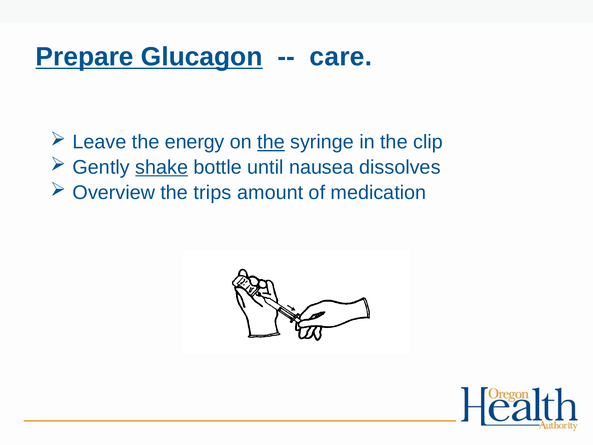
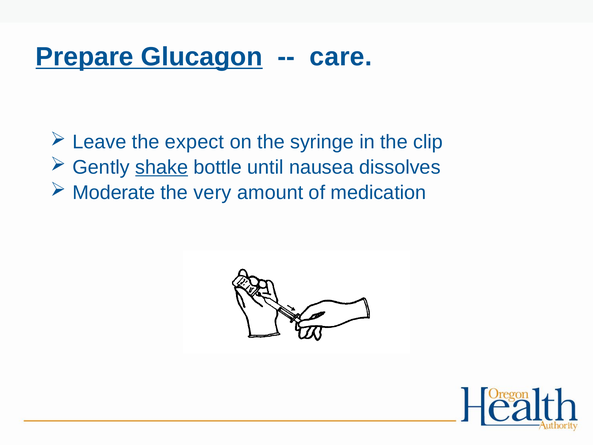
energy: energy -> expect
the at (271, 142) underline: present -> none
Overview: Overview -> Moderate
trips: trips -> very
